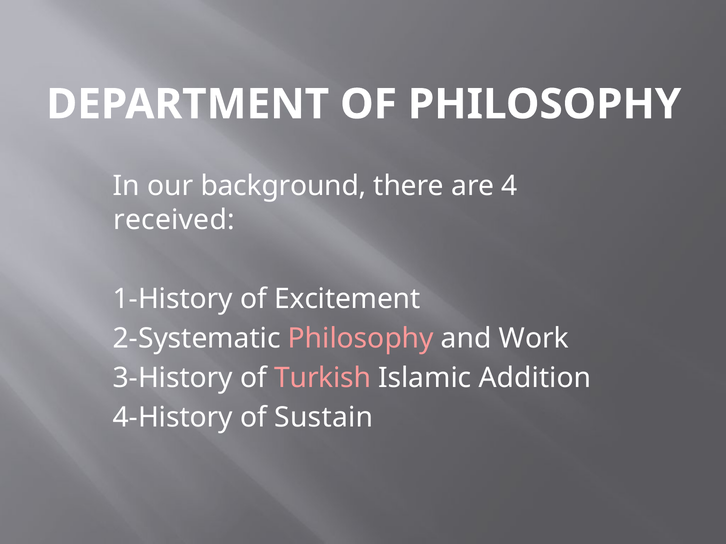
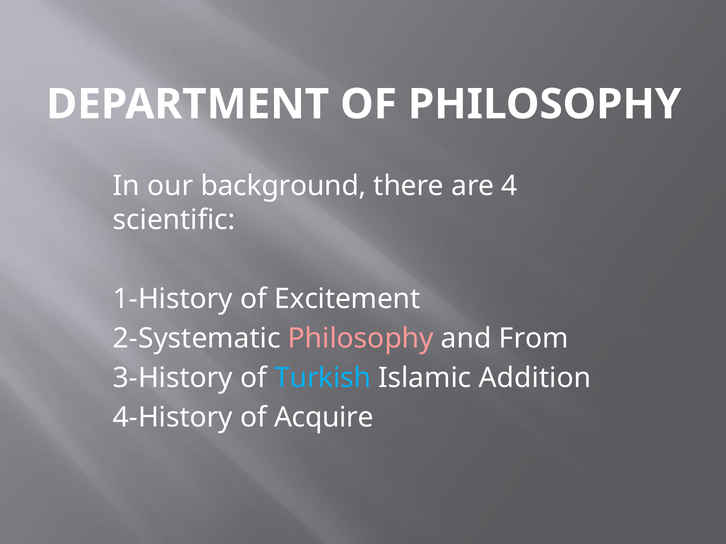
received: received -> scientific
Work: Work -> From
Turkish colour: pink -> light blue
Sustain: Sustain -> Acquire
